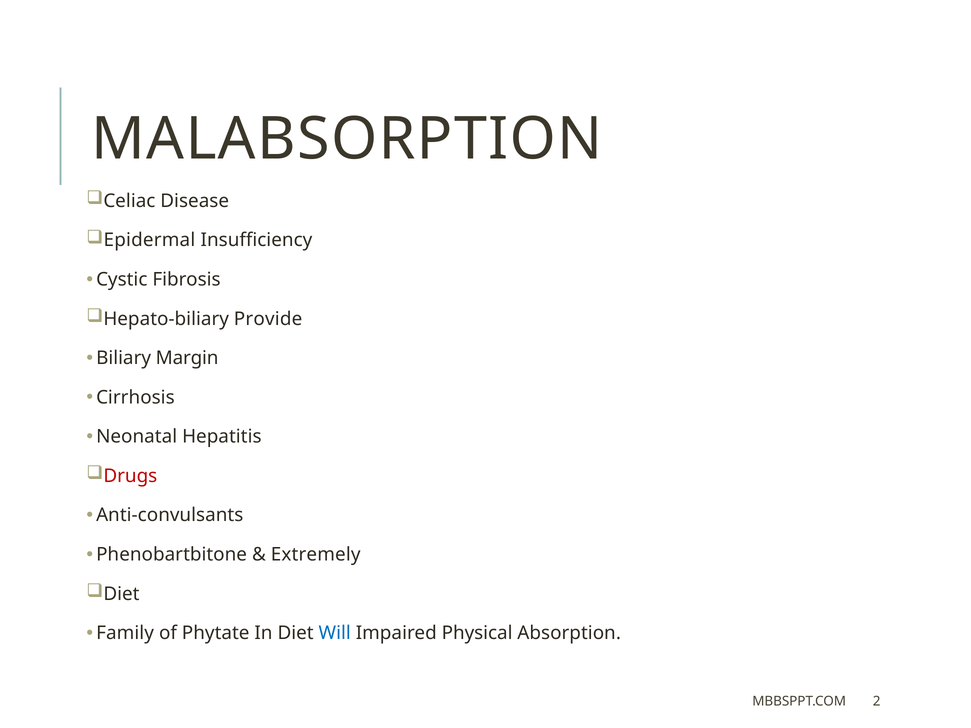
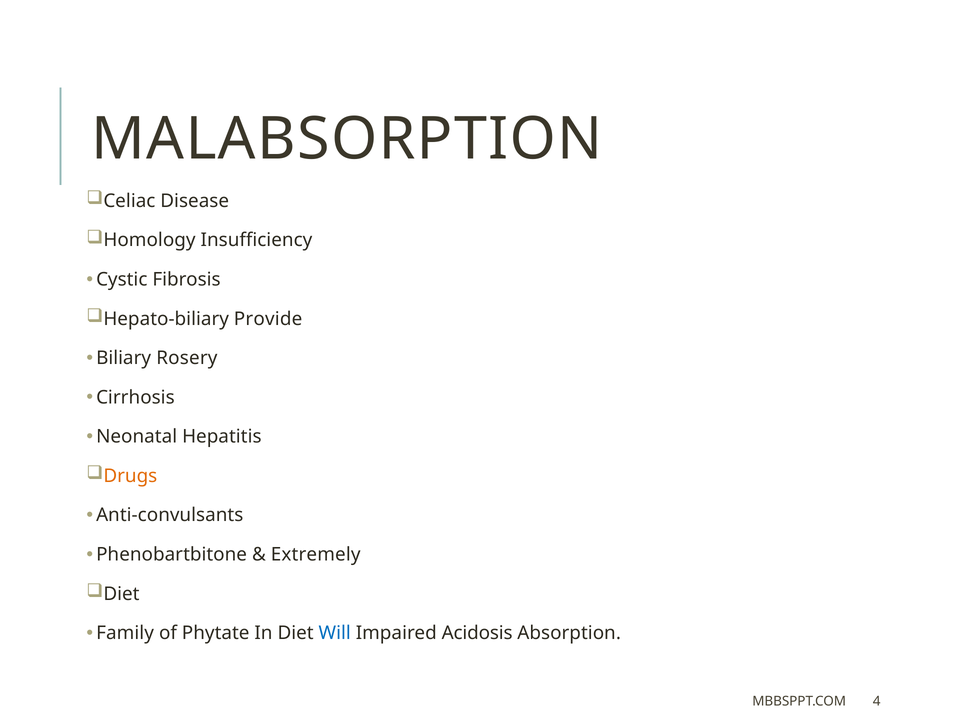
Epidermal: Epidermal -> Homology
Margin: Margin -> Rosery
Drugs colour: red -> orange
Physical: Physical -> Acidosis
2: 2 -> 4
